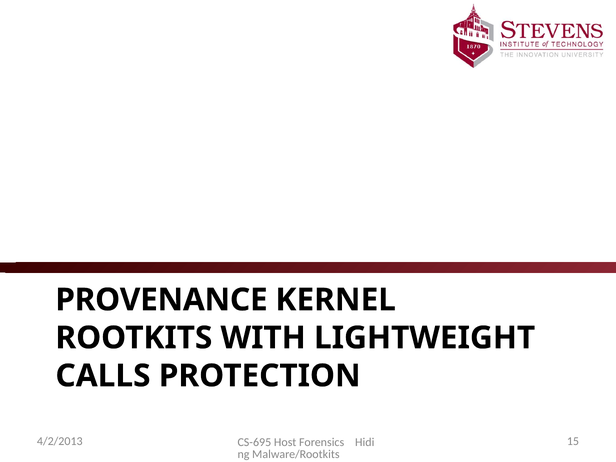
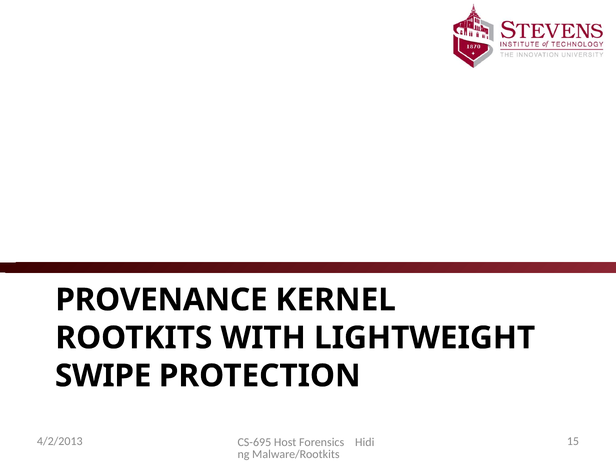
CALLS: CALLS -> SWIPE
